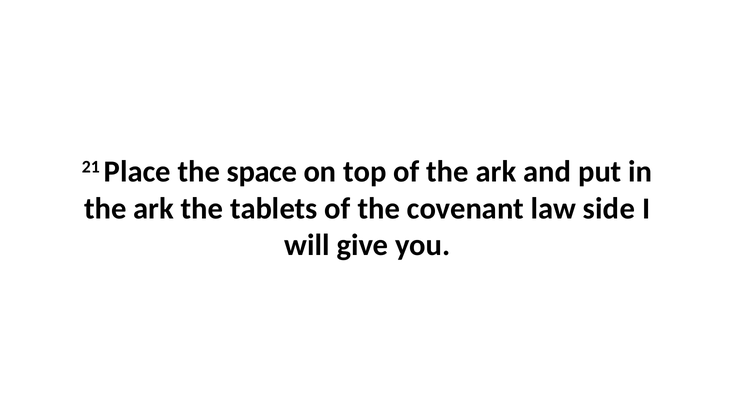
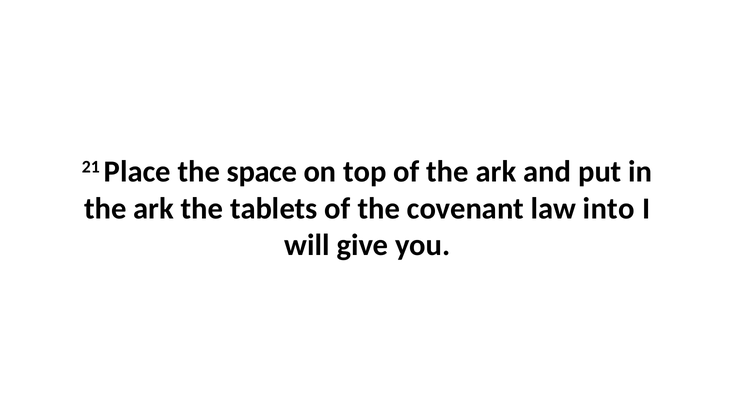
side: side -> into
